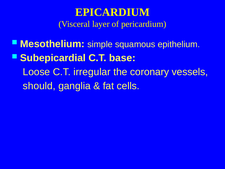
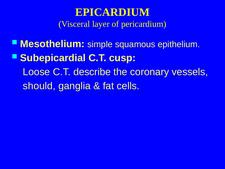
base: base -> cusp
irregular: irregular -> describe
